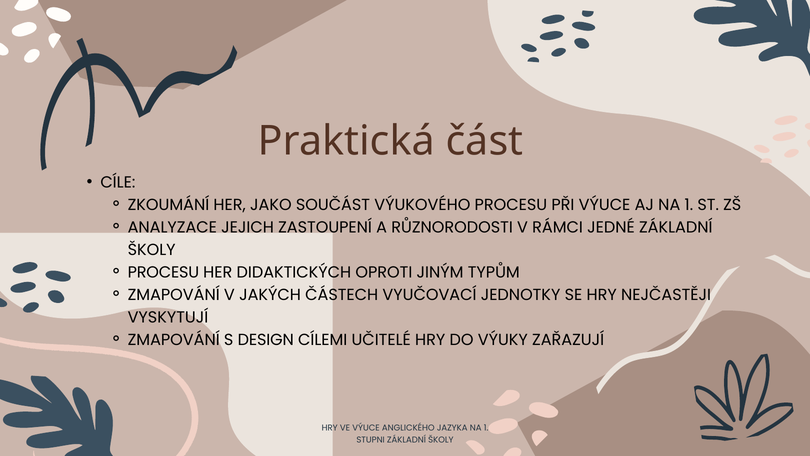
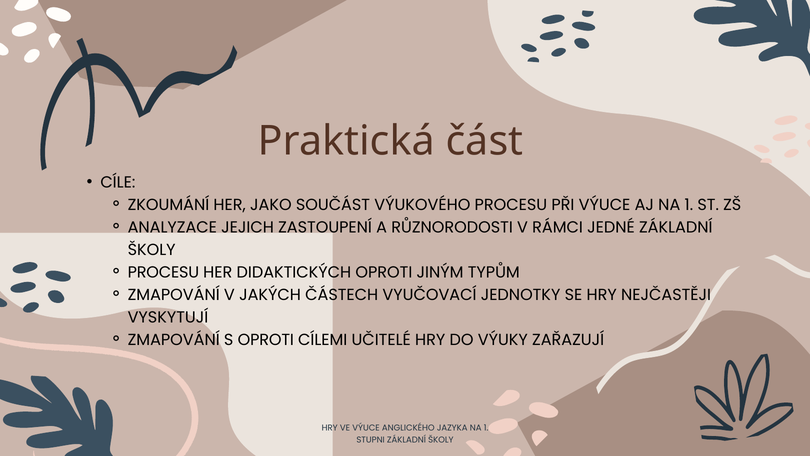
S DESIGN: DESIGN -> OPROTI
